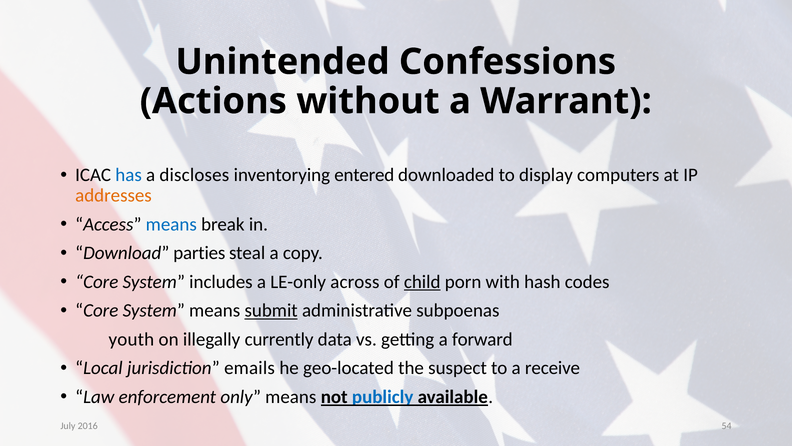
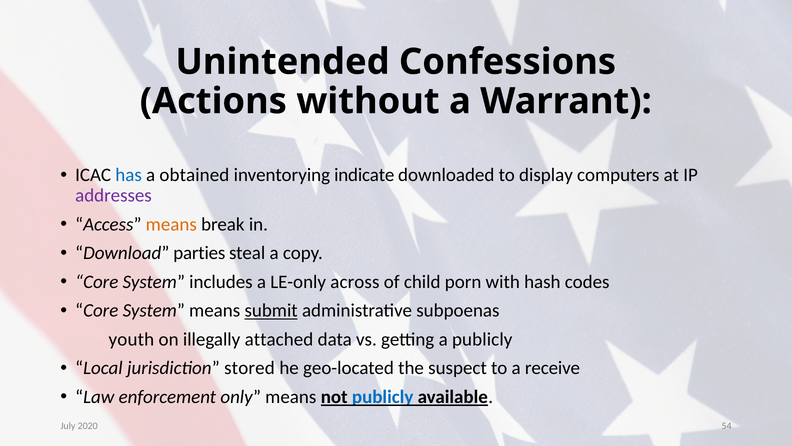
discloses: discloses -> obtained
entered: entered -> indicate
addresses colour: orange -> purple
means at (171, 224) colour: blue -> orange
child underline: present -> none
currently: currently -> attached
a forward: forward -> publicly
emails: emails -> stored
2016: 2016 -> 2020
